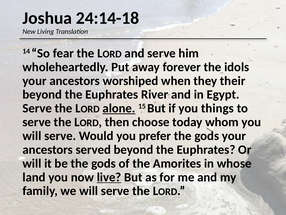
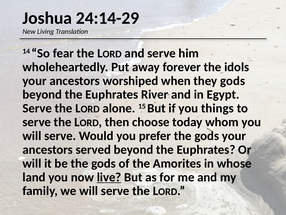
24:14-18: 24:14-18 -> 24:14-29
they their: their -> gods
alone underline: present -> none
